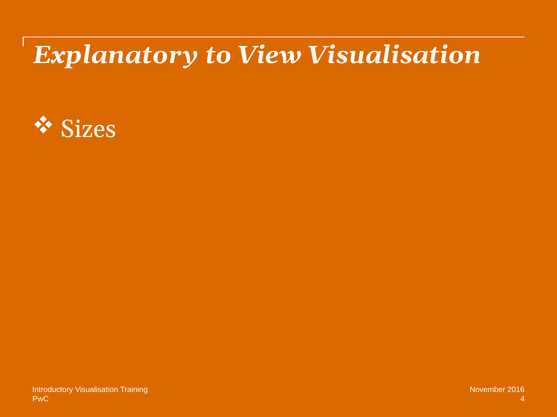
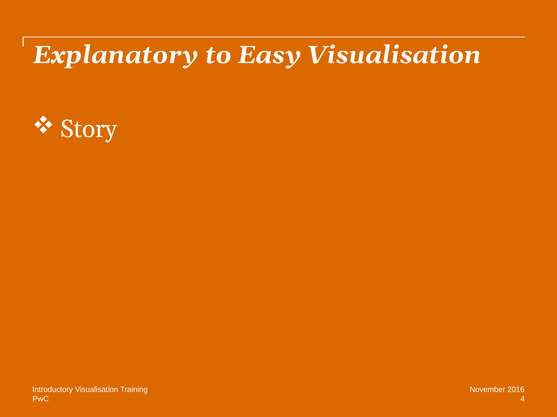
View: View -> Easy
Sizes: Sizes -> Story
